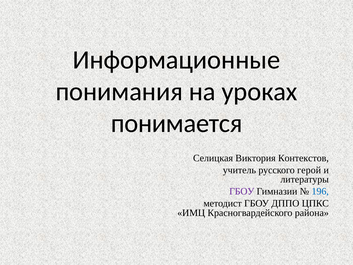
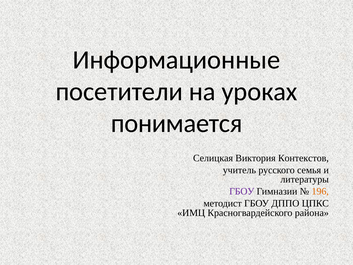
понимания: понимания -> посетители
герой: герой -> семья
196 colour: blue -> orange
